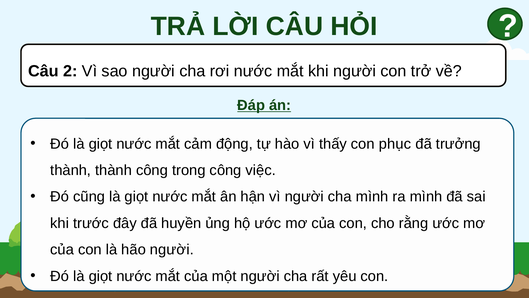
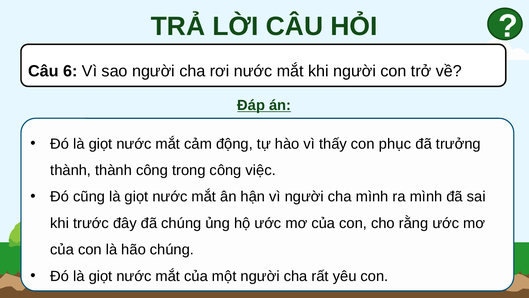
2: 2 -> 6
đã huyền: huyền -> chúng
hão người: người -> chúng
